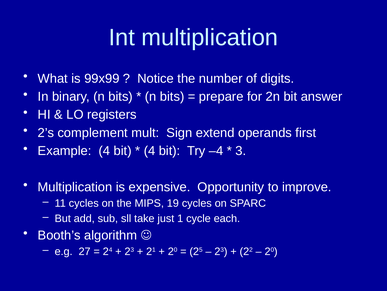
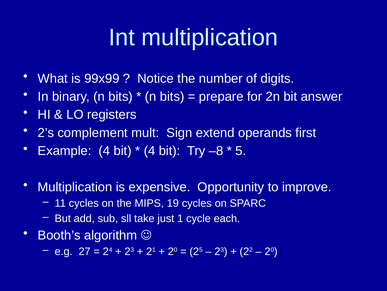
–4: –4 -> –8
3: 3 -> 5
